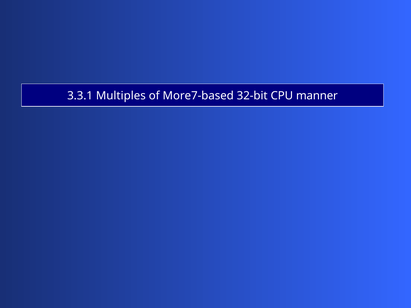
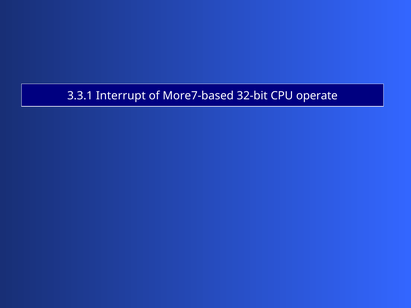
Multiples: Multiples -> Interrupt
manner: manner -> operate
